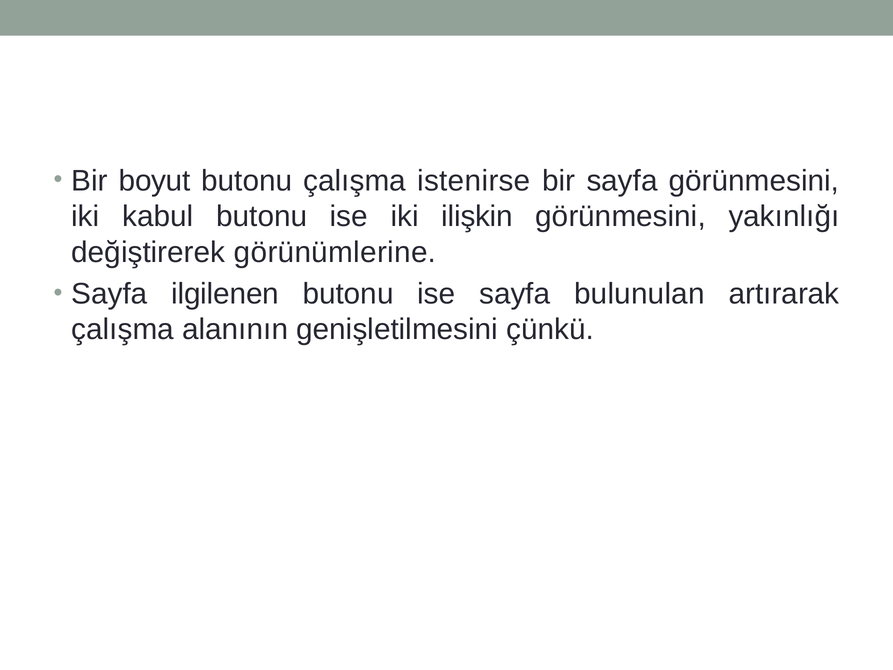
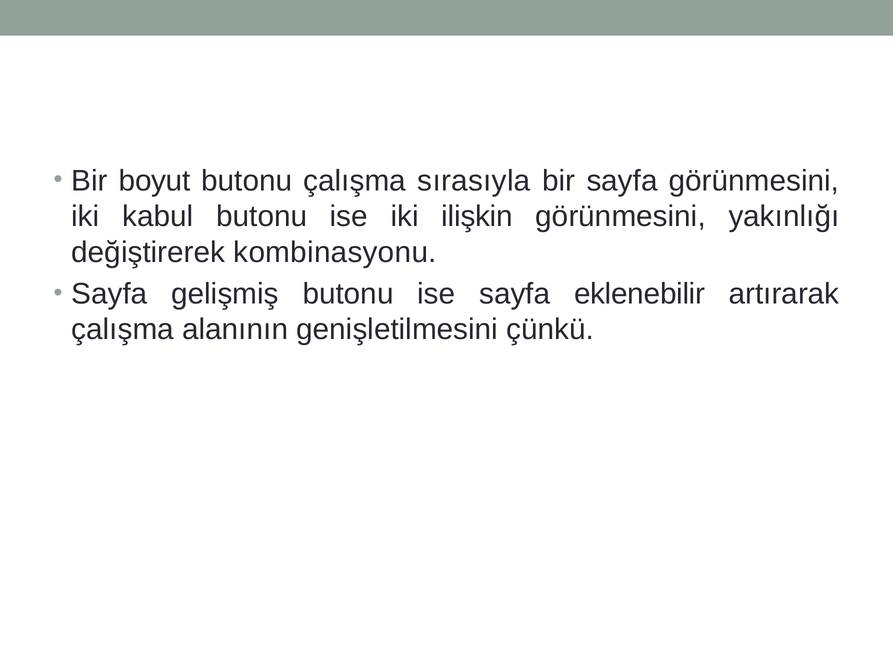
istenirse: istenirse -> sırasıyla
görünümlerine: görünümlerine -> kombinasyonu
ilgilenen: ilgilenen -> gelişmiş
bulunulan: bulunulan -> eklenebilir
